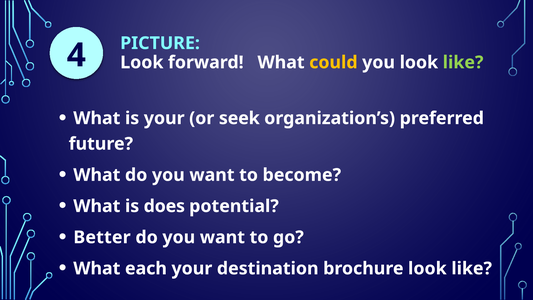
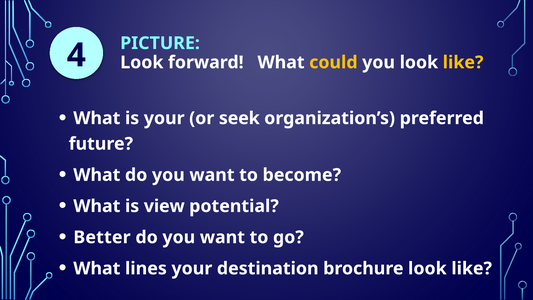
like at (463, 62) colour: light green -> yellow
does: does -> view
each: each -> lines
